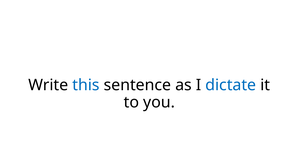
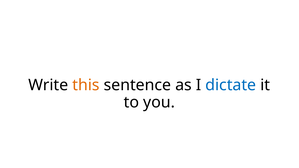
this colour: blue -> orange
